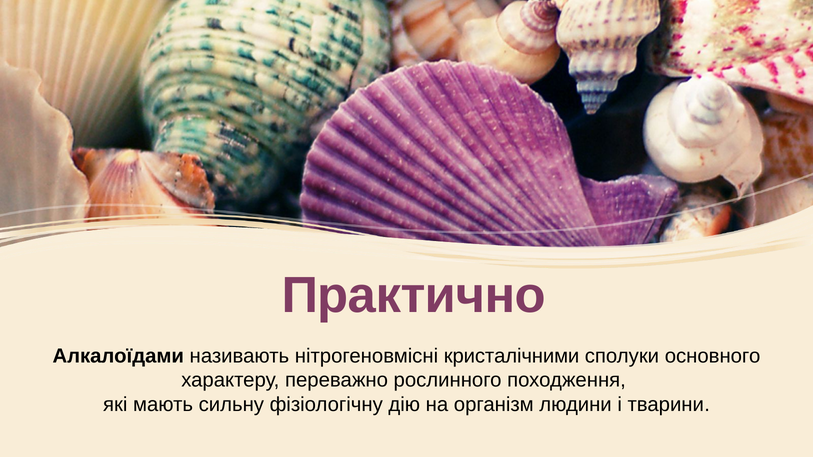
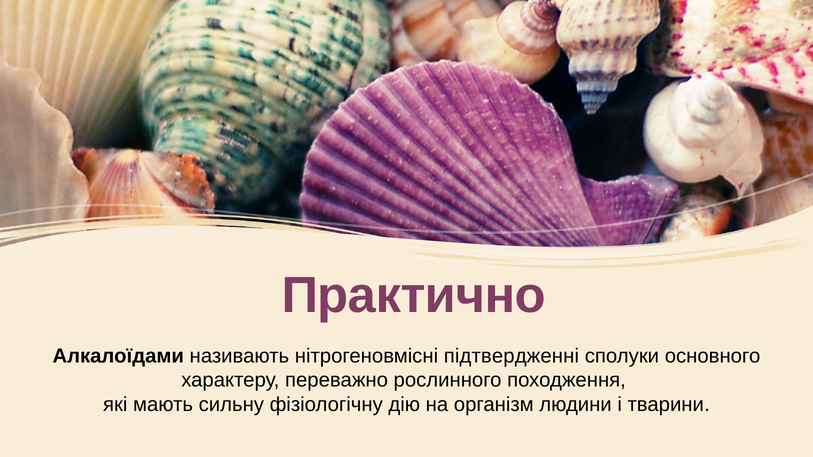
кристалічними: кристалічними -> підтвердженні
